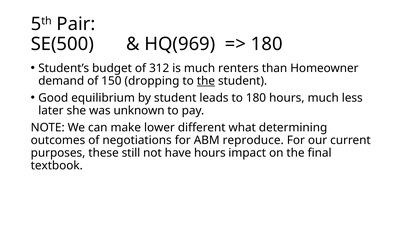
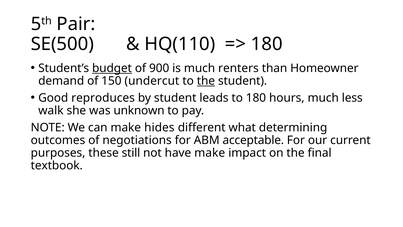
HQ(969: HQ(969 -> HQ(110
budget underline: none -> present
312: 312 -> 900
dropping: dropping -> undercut
equilibrium: equilibrium -> reproduces
later: later -> walk
lower: lower -> hides
reproduce: reproduce -> acceptable
have hours: hours -> make
